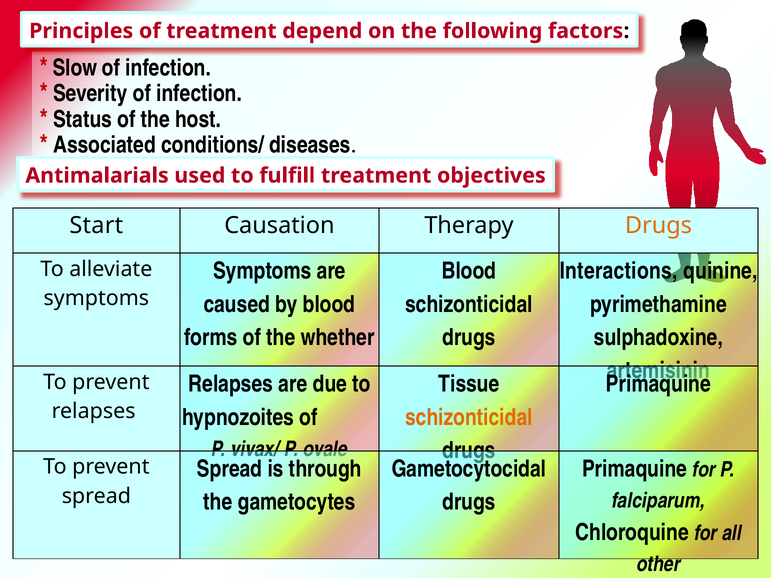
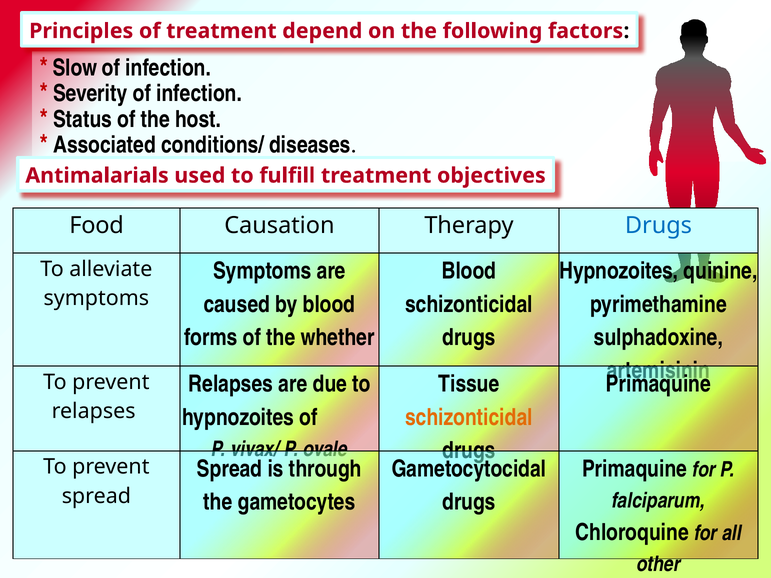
Start: Start -> Food
Drugs at (658, 226) colour: orange -> blue
Interactions at (619, 271): Interactions -> Hypnozoites
